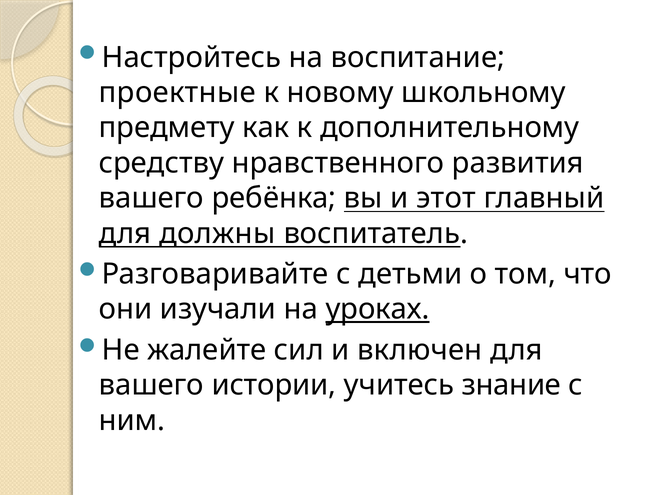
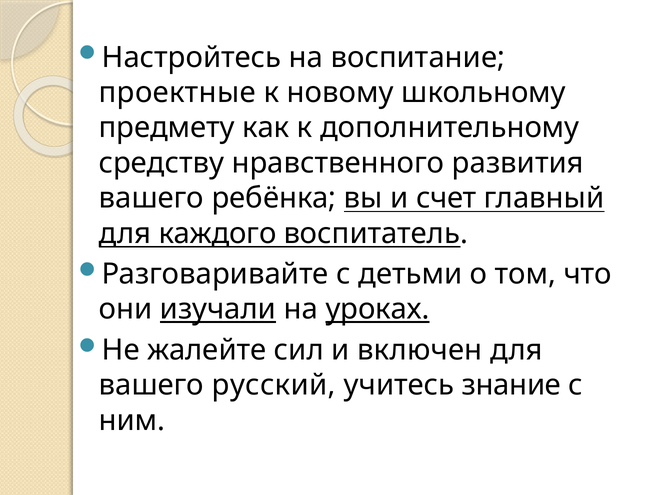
этот: этот -> счет
должны: должны -> каждого
изучали underline: none -> present
истории: истории -> русский
